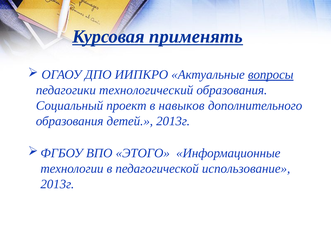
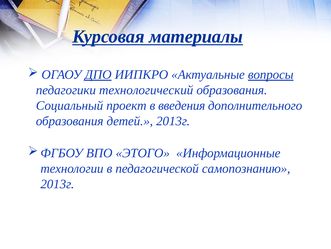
применять: применять -> материалы
ДПО underline: none -> present
навыков: навыков -> введения
использование: использование -> самопознанию
